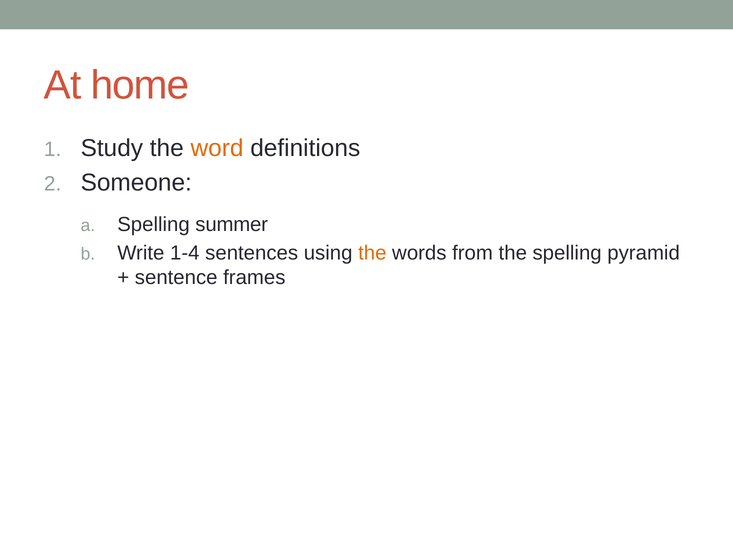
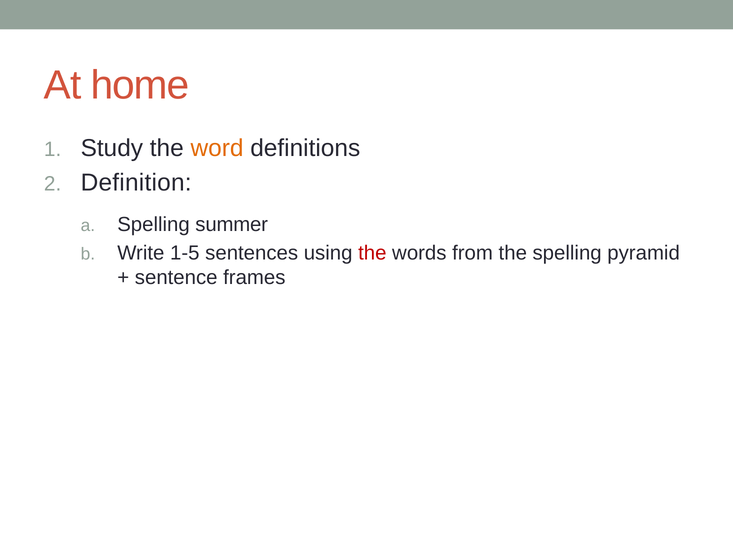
Someone: Someone -> Definition
1-4: 1-4 -> 1-5
the at (372, 253) colour: orange -> red
